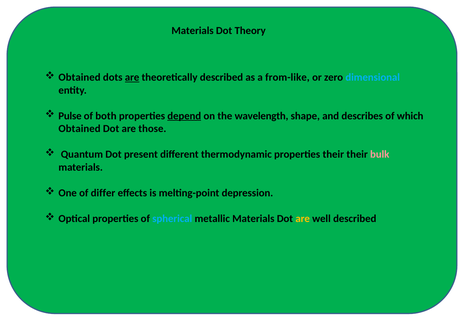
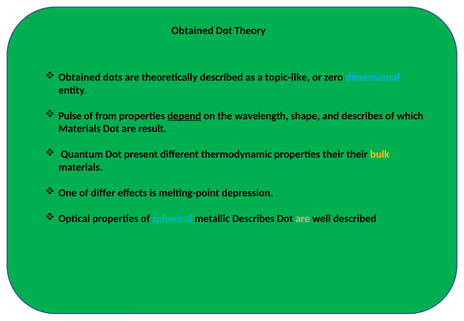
Materials at (193, 31): Materials -> Obtained
are at (132, 77) underline: present -> none
from-like: from-like -> topic-like
both: both -> from
Obtained at (80, 129): Obtained -> Materials
those: those -> result
bulk colour: pink -> yellow
metallic Materials: Materials -> Describes
are at (303, 219) colour: yellow -> pink
